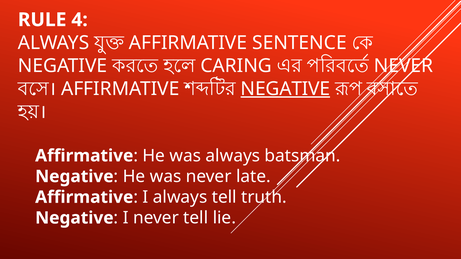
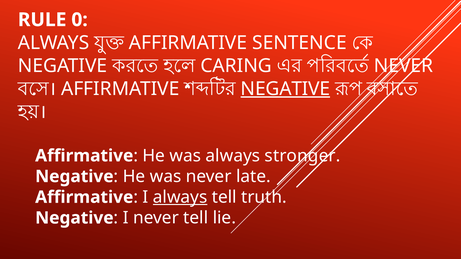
4: 4 -> 0
batsman: batsman -> stronger
always at (180, 197) underline: none -> present
